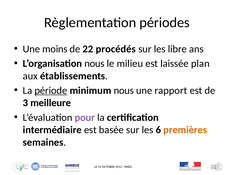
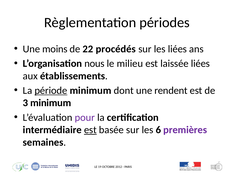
les libre: libre -> liées
laissée plan: plan -> liées
minimum nous: nous -> dont
rapport: rapport -> rendent
3 meilleure: meilleure -> minimum
est at (90, 130) underline: none -> present
premières colour: orange -> purple
